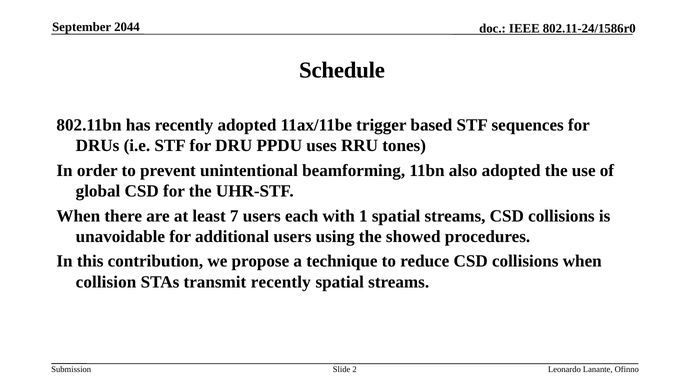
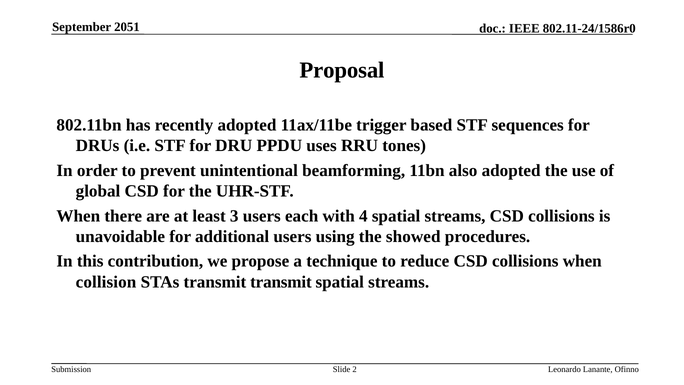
2044: 2044 -> 2051
Schedule: Schedule -> Proposal
7: 7 -> 3
1: 1 -> 4
transmit recently: recently -> transmit
